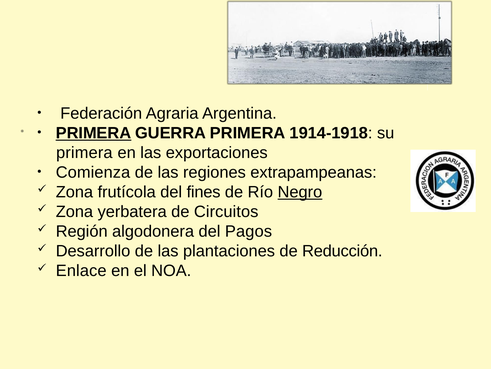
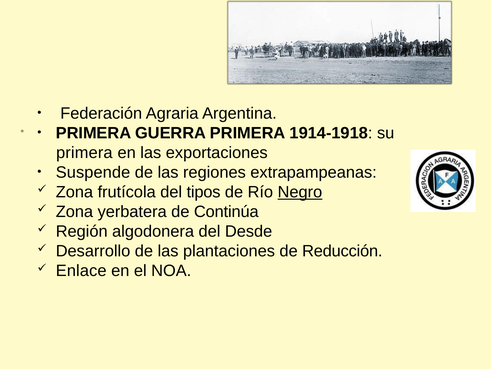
PRIMERA at (93, 133) underline: present -> none
Comienza: Comienza -> Suspende
fines: fines -> tipos
Circuitos: Circuitos -> Continúa
Pagos: Pagos -> Desde
